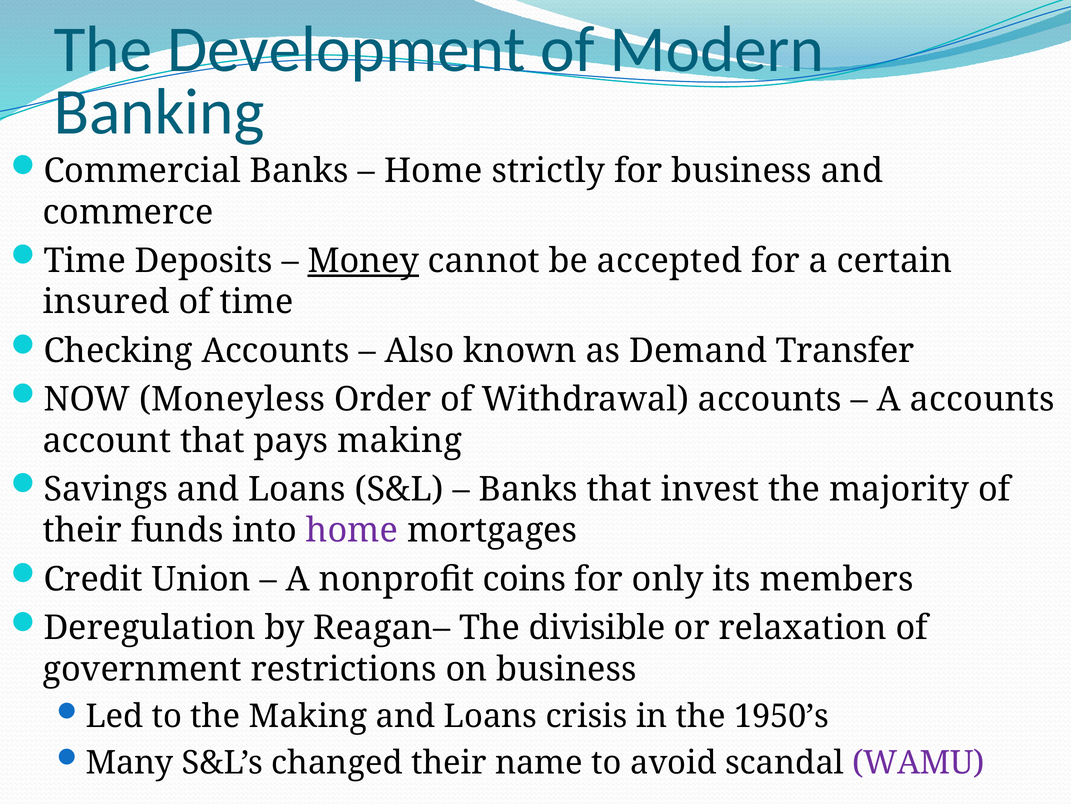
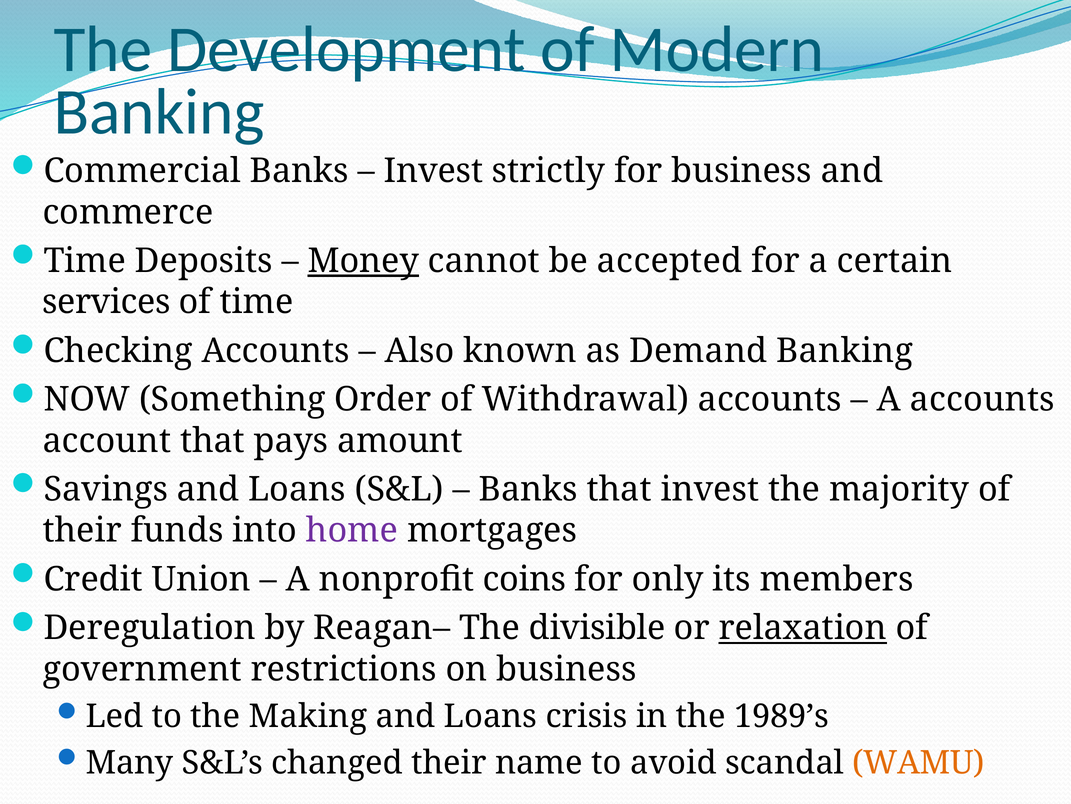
Home at (433, 171): Home -> Invest
insured: insured -> services
Demand Transfer: Transfer -> Banking
Moneyless: Moneyless -> Something
pays making: making -> amount
relaxation underline: none -> present
1950’s: 1950’s -> 1989’s
WAMU colour: purple -> orange
